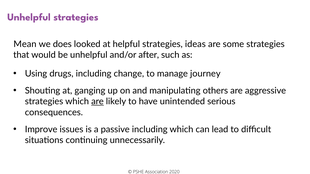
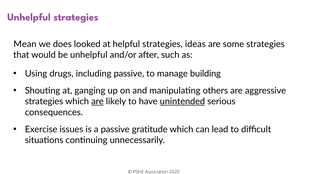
including change: change -> passive
journey: journey -> building
unintended underline: none -> present
Improve: Improve -> Exercise
passive including: including -> gratitude
